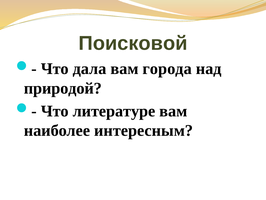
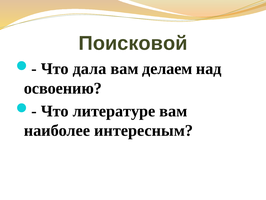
города: города -> делаем
природой: природой -> освоению
